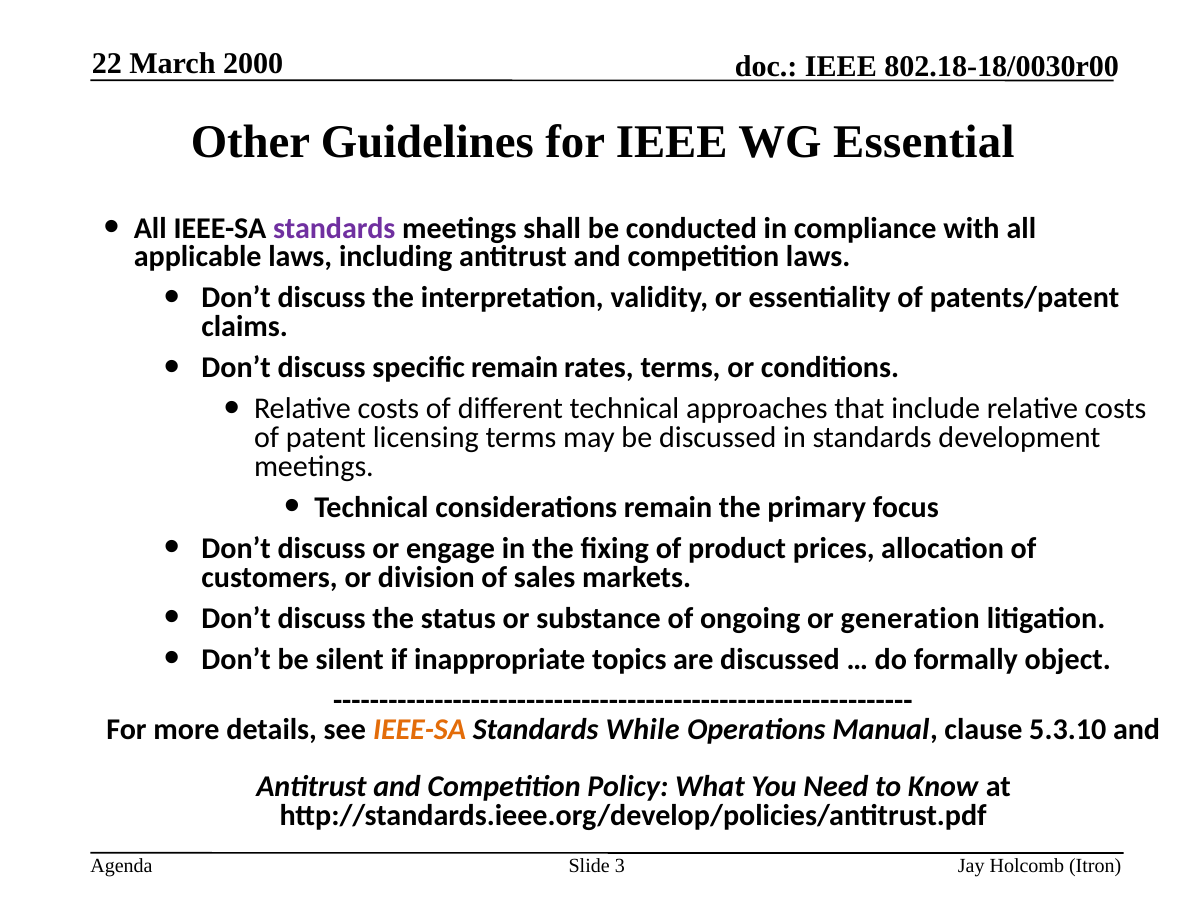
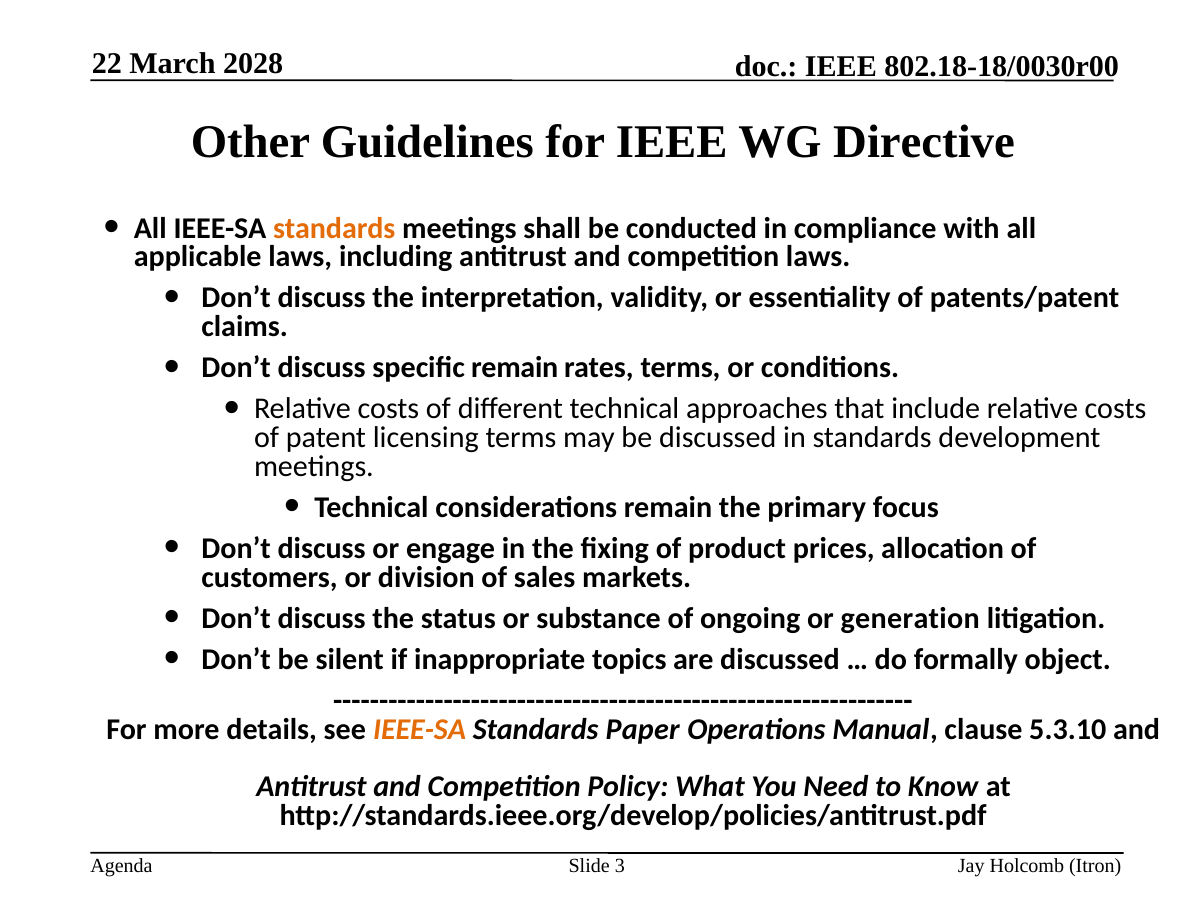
2000: 2000 -> 2028
Essential: Essential -> Directive
standards at (334, 228) colour: purple -> orange
While: While -> Paper
